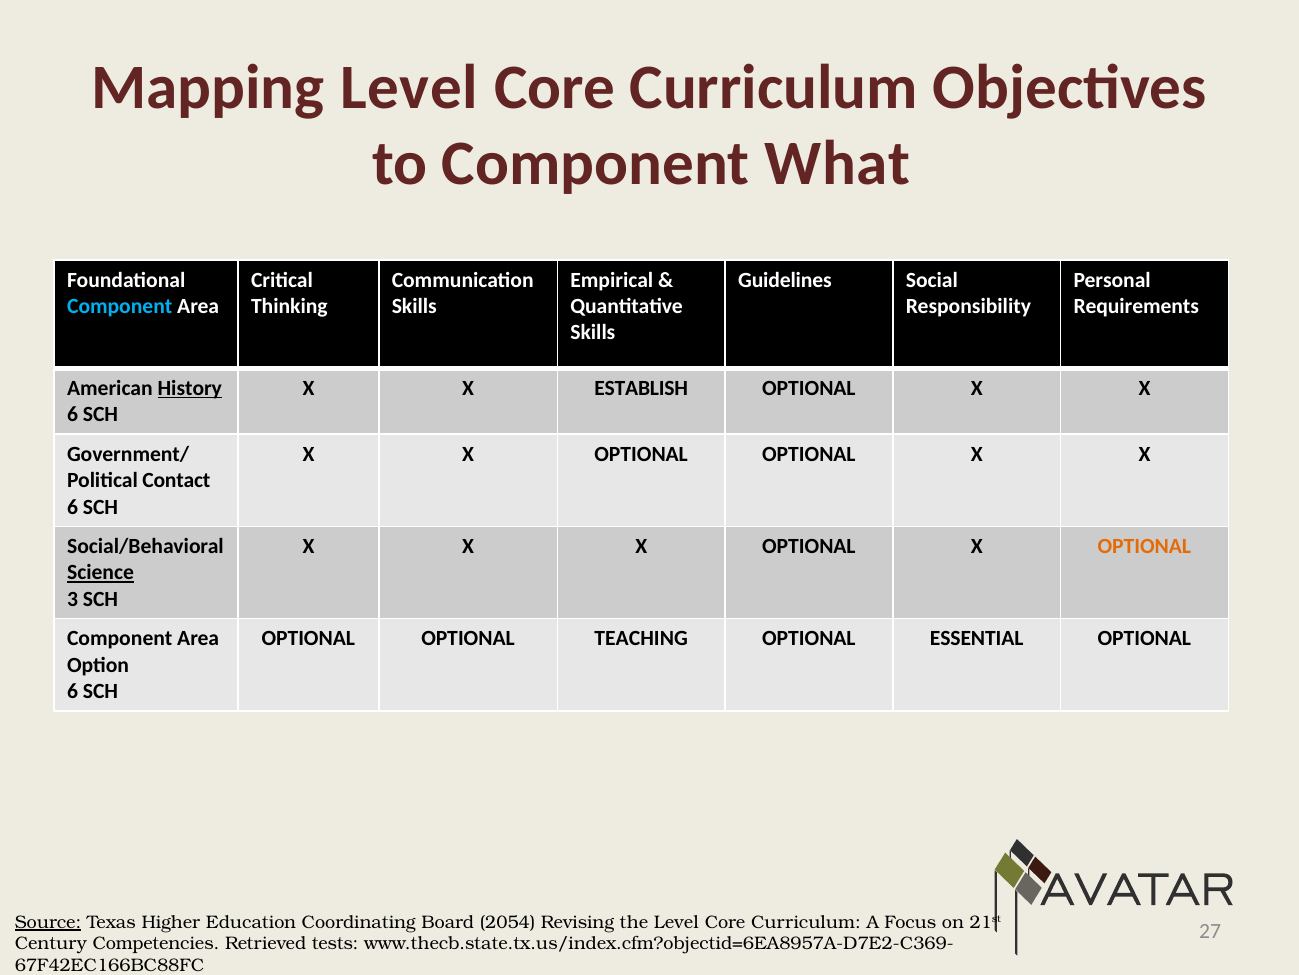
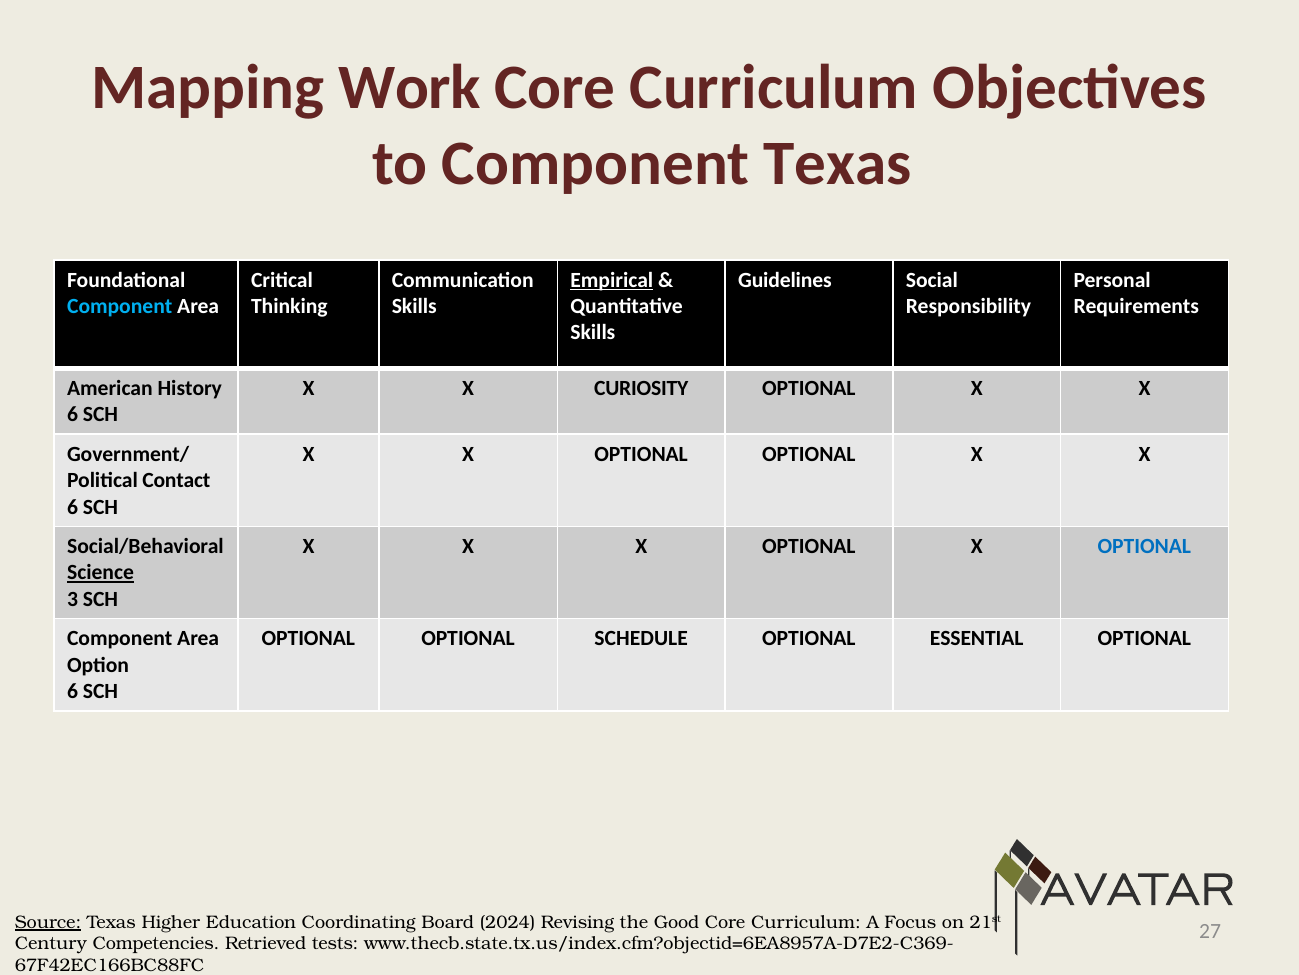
Mapping Level: Level -> Work
Component What: What -> Texas
Empirical underline: none -> present
History underline: present -> none
ESTABLISH: ESTABLISH -> CURIOSITY
OPTIONAL at (1144, 546) colour: orange -> blue
TEACHING: TEACHING -> SCHEDULE
2054: 2054 -> 2024
the Level: Level -> Good
